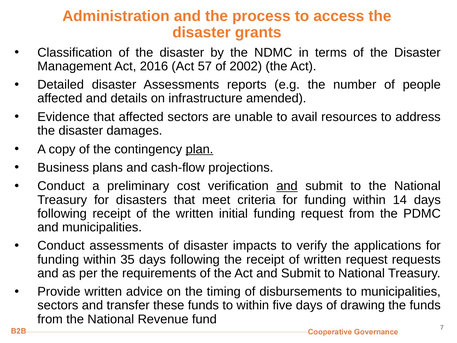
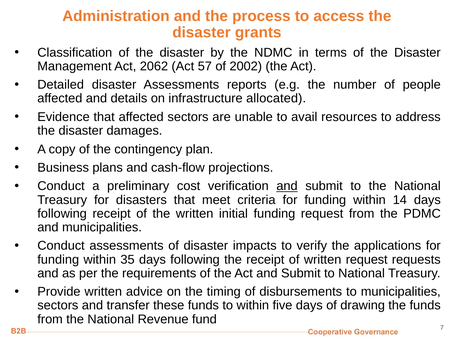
2016: 2016 -> 2062
amended: amended -> allocated
plan underline: present -> none
